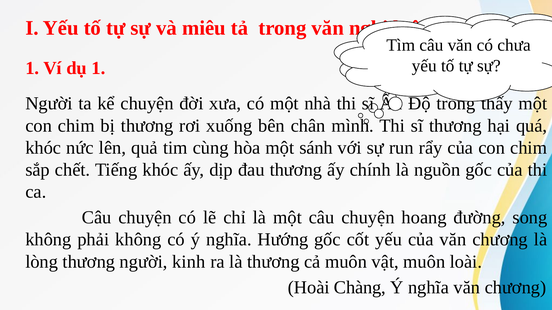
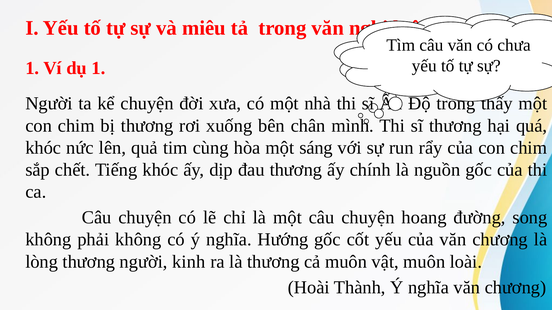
sánh: sánh -> sáng
Chàng: Chàng -> Thành
